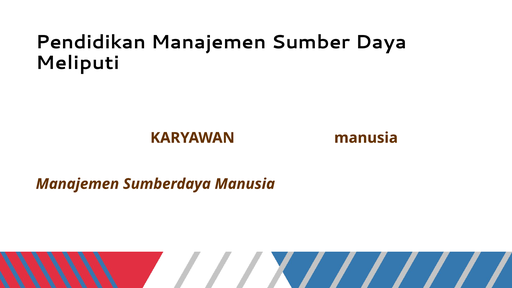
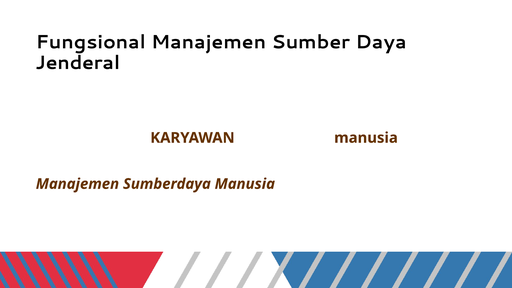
Pendidikan: Pendidikan -> Fungsional
Meliputi: Meliputi -> Jenderal
